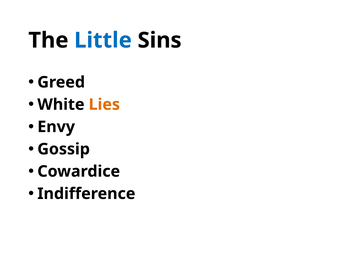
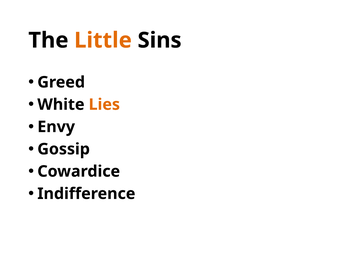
Little colour: blue -> orange
